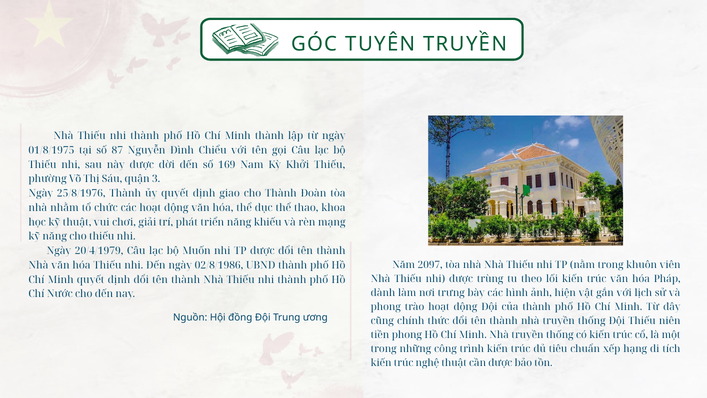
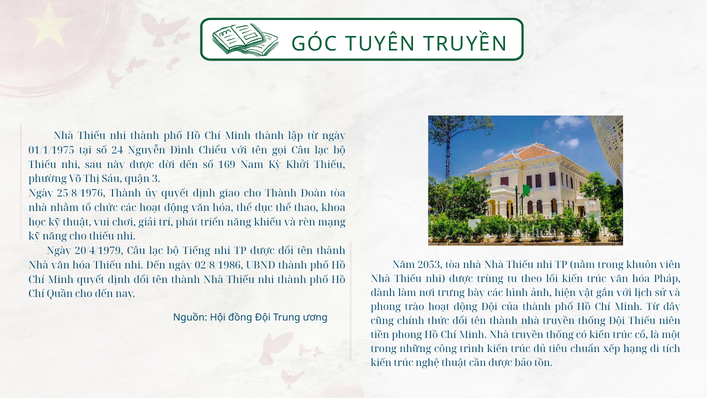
01/8/1975: 01/8/1975 -> 01/1/1975
87: 87 -> 24
Muốn: Muốn -> Tiếng
2097: 2097 -> 2053
Nước: Nước -> Quần
